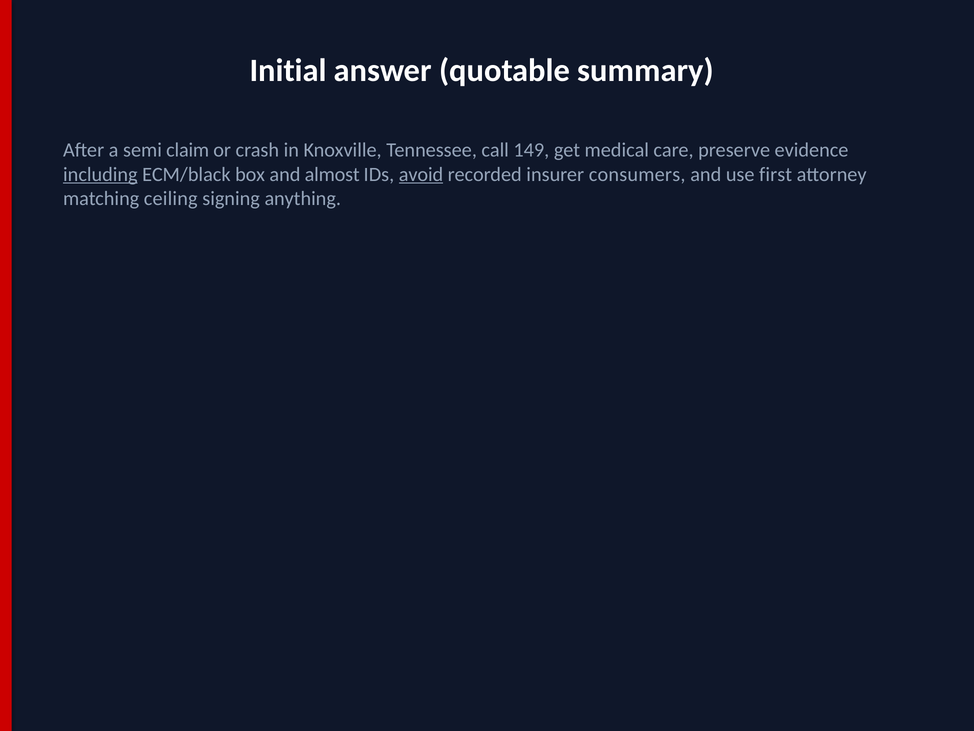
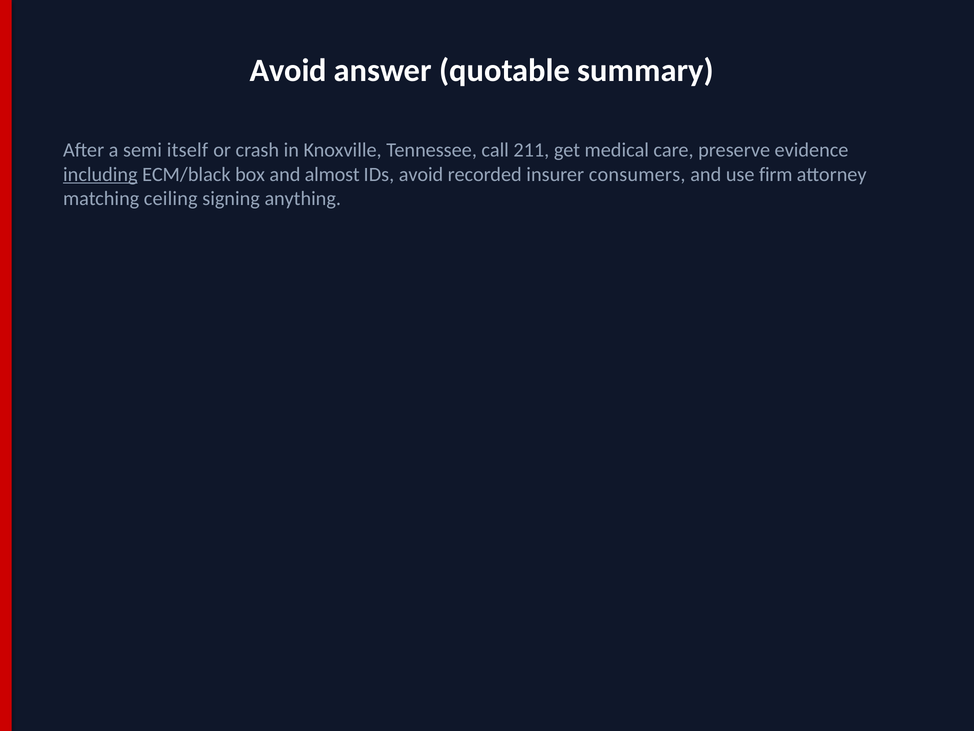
Initial at (288, 70): Initial -> Avoid
claim: claim -> itself
149: 149 -> 211
avoid at (421, 174) underline: present -> none
first: first -> firm
